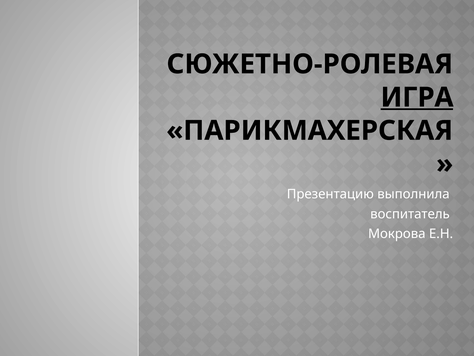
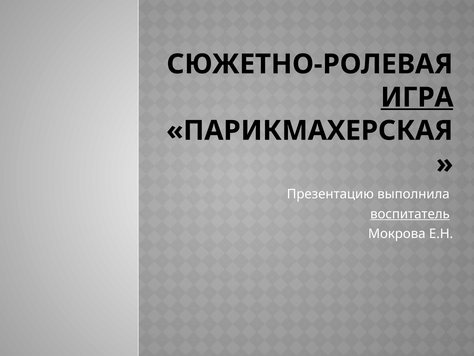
воспитатель underline: none -> present
